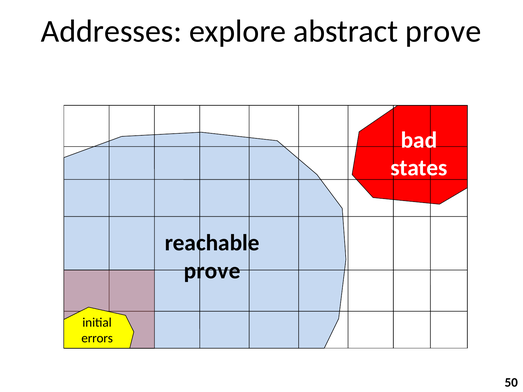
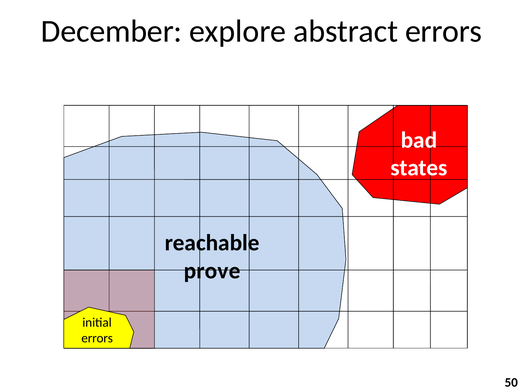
Addresses: Addresses -> December
abstract prove: prove -> errors
